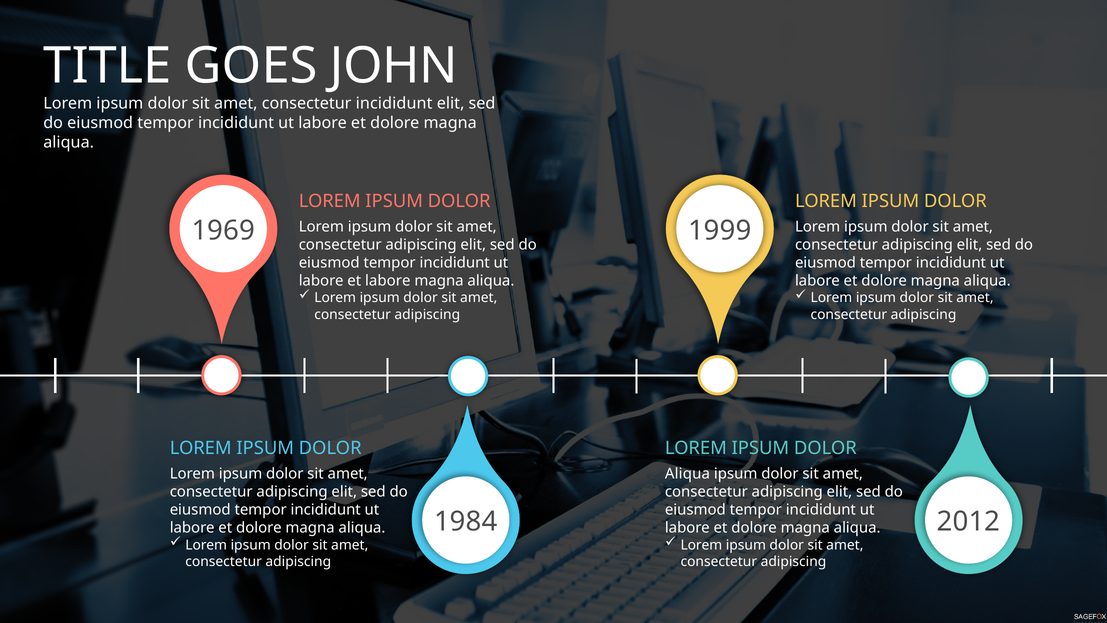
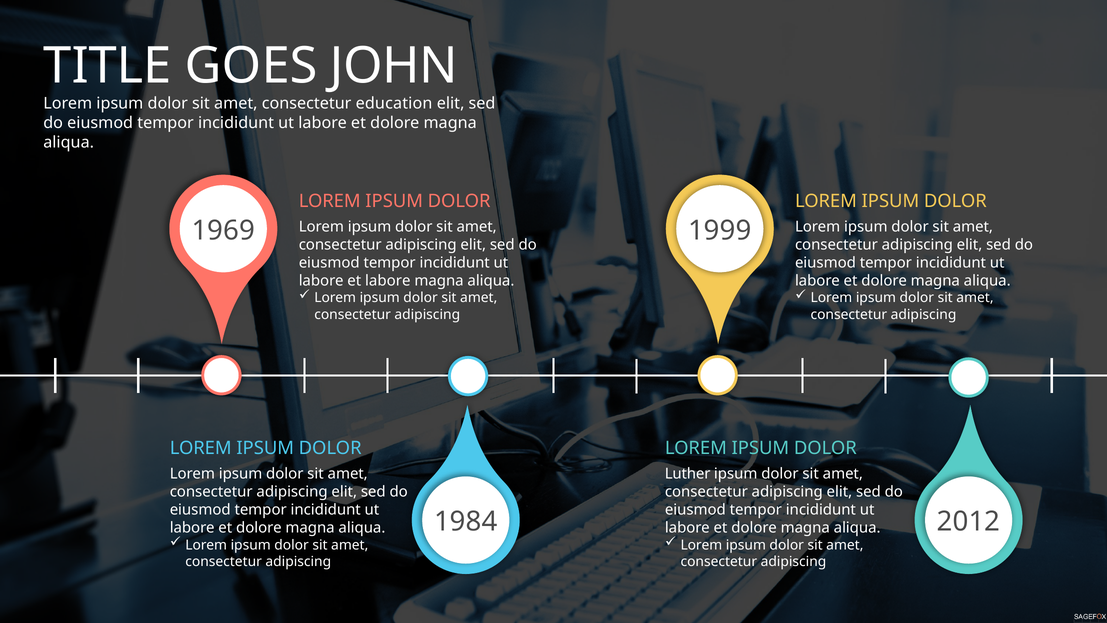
consectetur incididunt: incididunt -> education
Aliqua at (687, 473): Aliqua -> Luther
